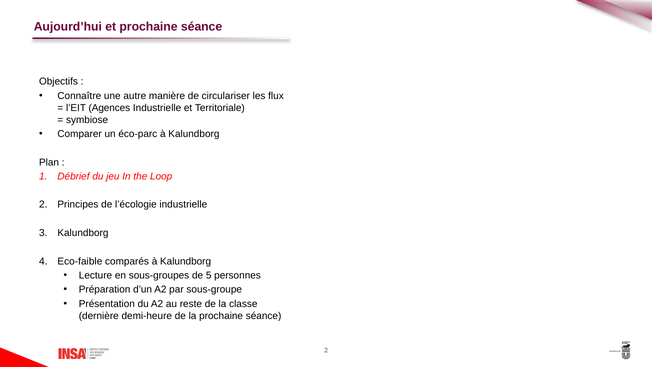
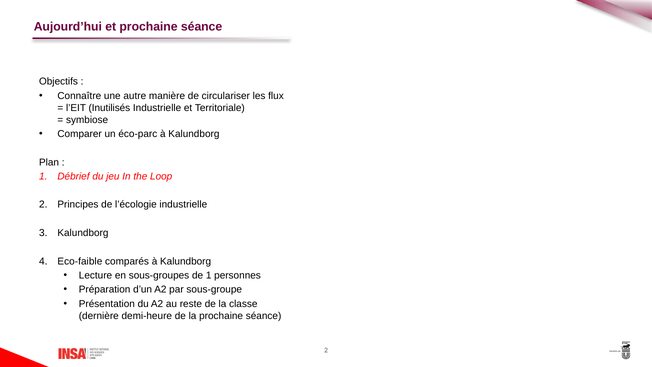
Agences: Agences -> Inutilisés
de 5: 5 -> 1
